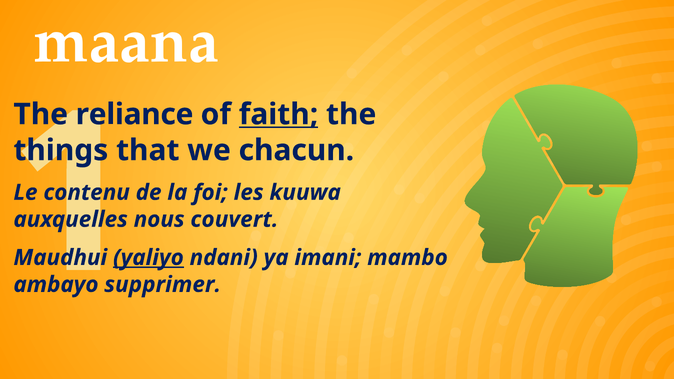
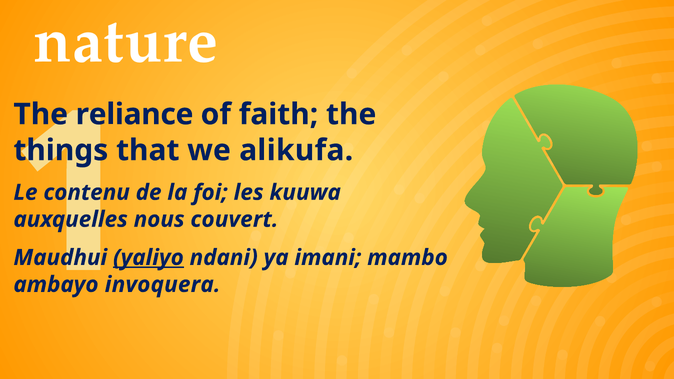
maana: maana -> nature
faith underline: present -> none
chacun: chacun -> alikufa
supprimer: supprimer -> invoquera
